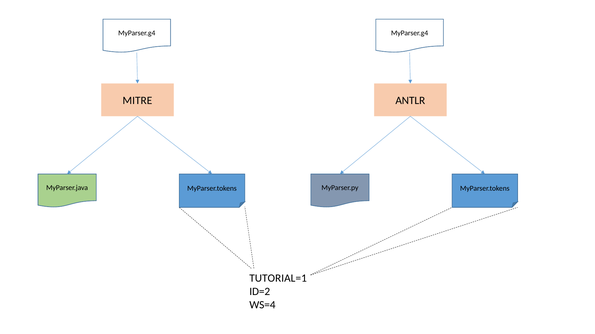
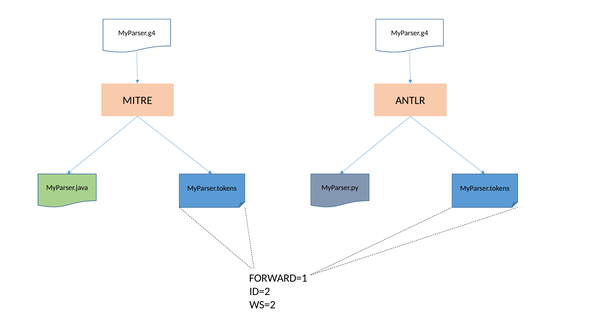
TUTORIAL=1: TUTORIAL=1 -> FORWARD=1
WS=4: WS=4 -> WS=2
